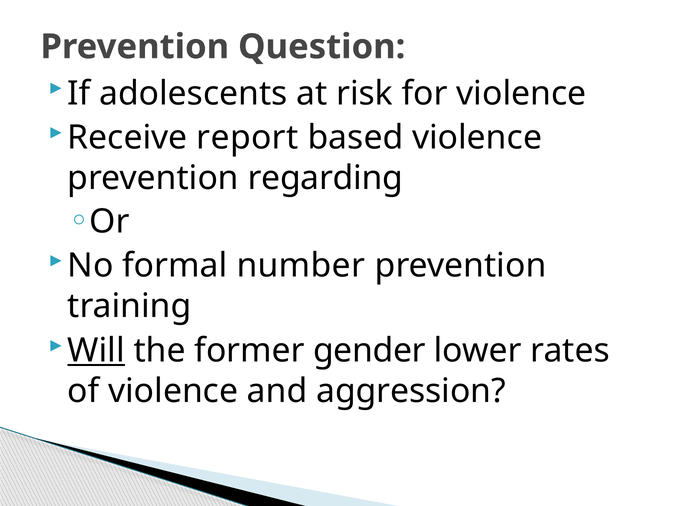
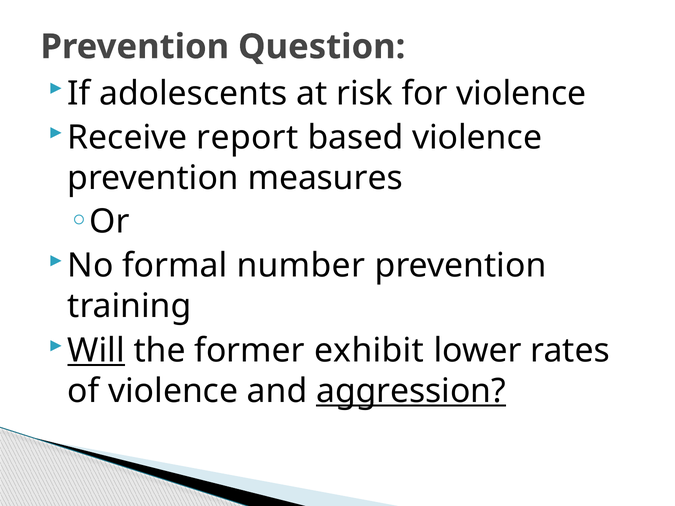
regarding: regarding -> measures
gender: gender -> exhibit
aggression underline: none -> present
